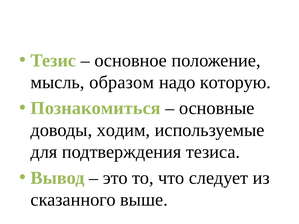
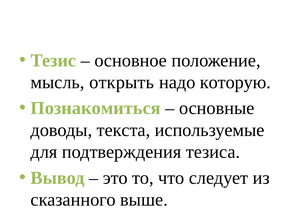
образом: образом -> открыть
ходим: ходим -> текста
